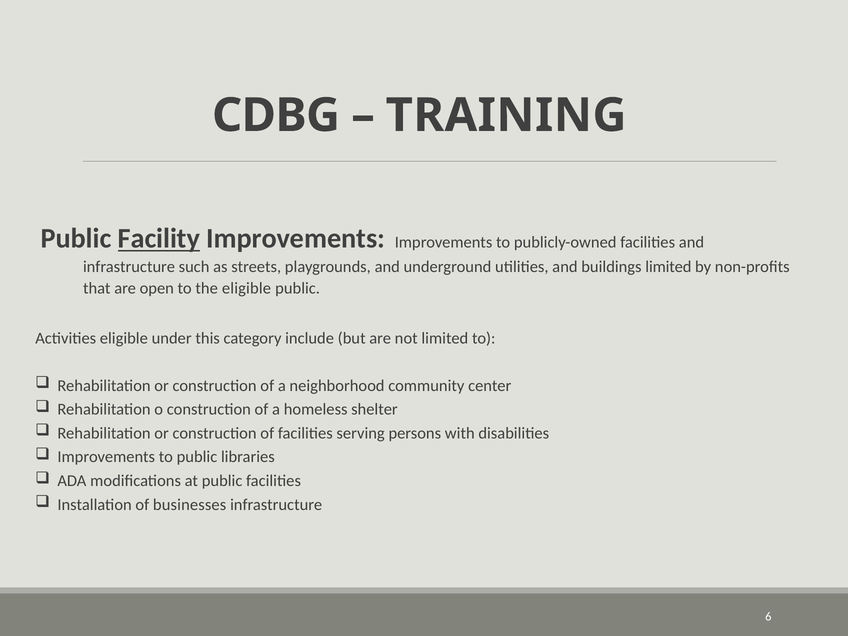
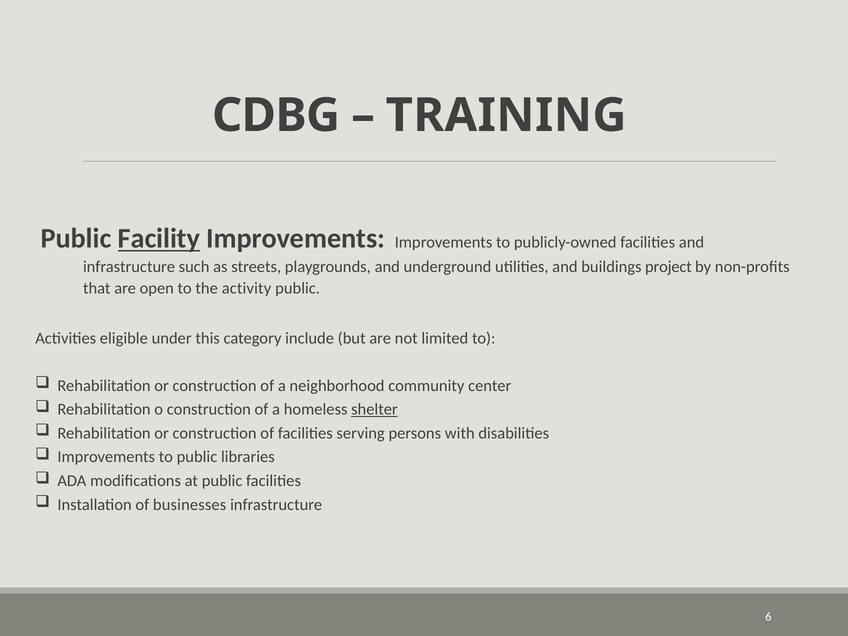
buildings limited: limited -> project
the eligible: eligible -> activity
shelter underline: none -> present
